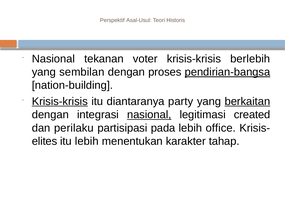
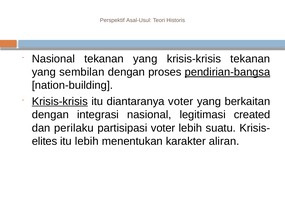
voter at (145, 59): voter -> yang
krisis-krisis berlebih: berlebih -> tekanan
diantaranya party: party -> voter
berkaitan underline: present -> none
nasional at (149, 115) underline: present -> none
partisipasi pada: pada -> voter
office: office -> suatu
tahap: tahap -> aliran
